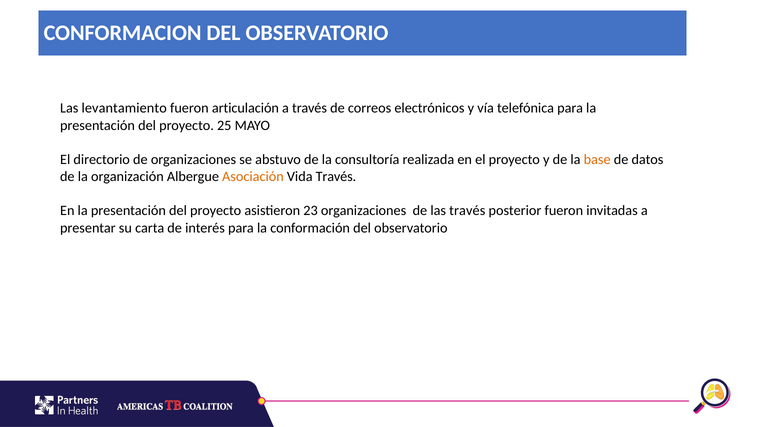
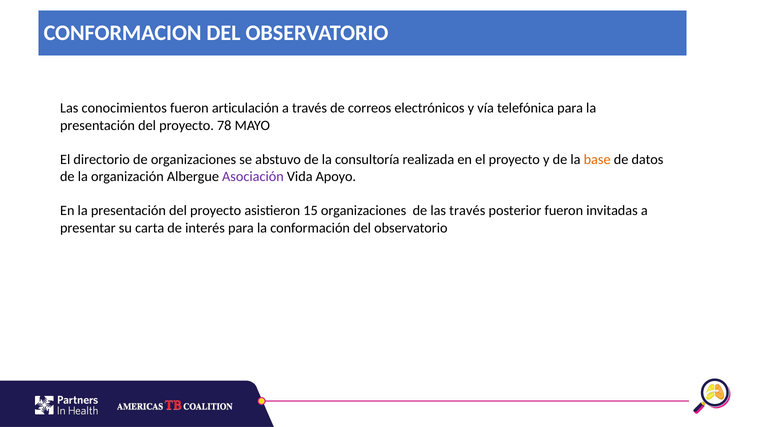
levantamiento: levantamiento -> conocimientos
25: 25 -> 78
Asociación colour: orange -> purple
Vida Través: Través -> Apoyo
23: 23 -> 15
